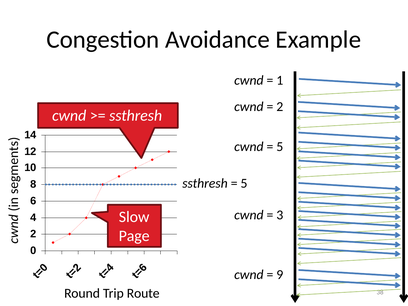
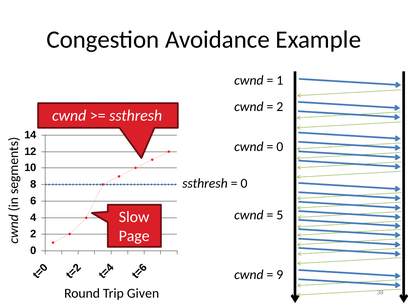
5 at (280, 147): 5 -> 0
5 at (244, 183): 5 -> 0
3: 3 -> 5
Route: Route -> Given
